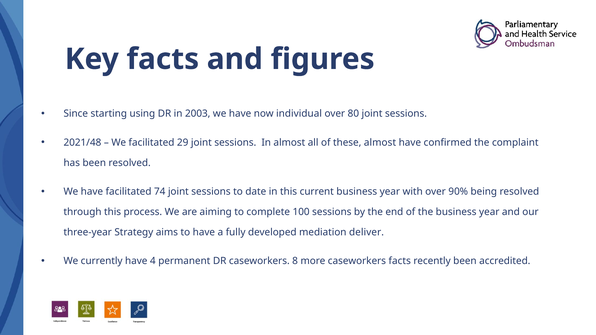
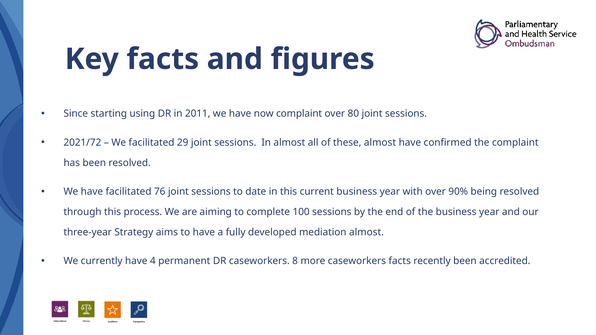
2003: 2003 -> 2011
now individual: individual -> complaint
2021/48: 2021/48 -> 2021/72
74: 74 -> 76
mediation deliver: deliver -> almost
